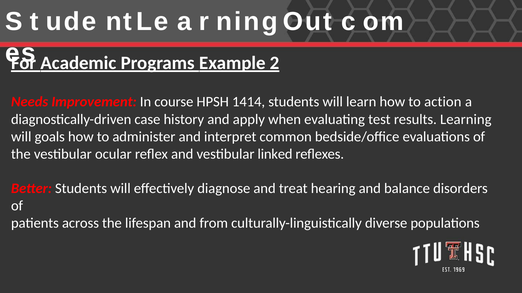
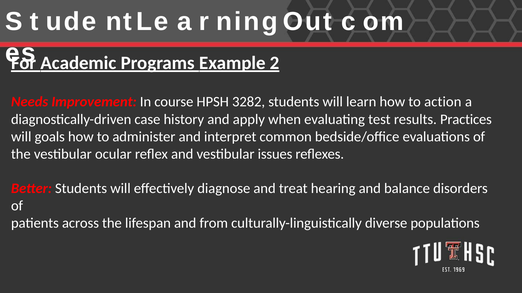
1414: 1414 -> 3282
Learning: Learning -> Practices
linked: linked -> issues
